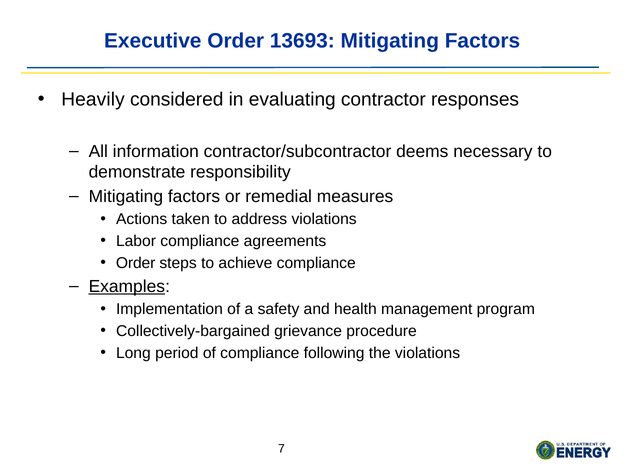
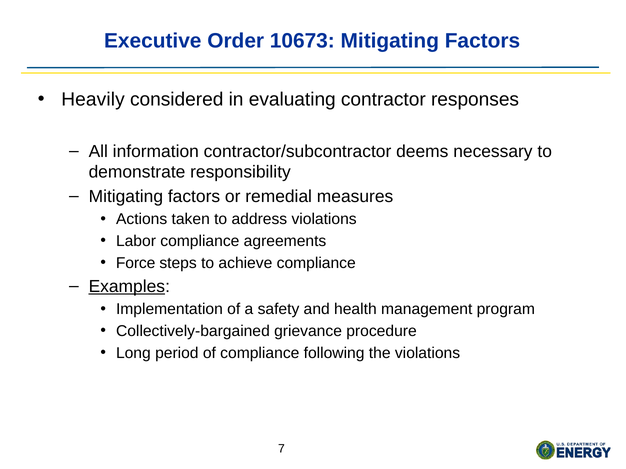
13693: 13693 -> 10673
Order at (136, 263): Order -> Force
